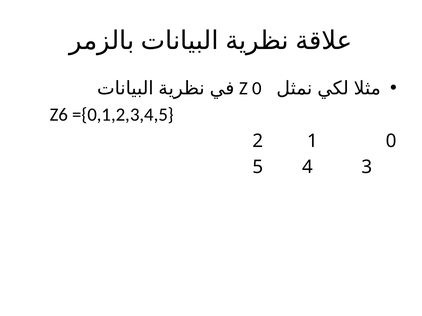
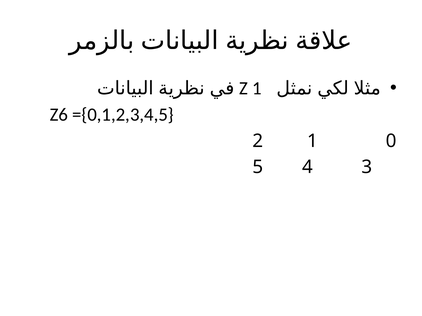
Z 0: 0 -> 1
